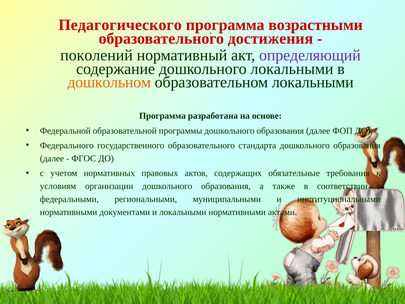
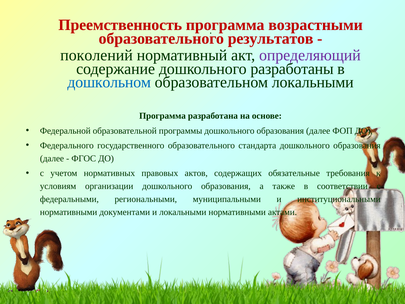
Педагогического: Педагогического -> Преемственность
достижения: достижения -> результатов
дошкольного локальными: локальными -> разработаны
дошкольном colour: orange -> blue
